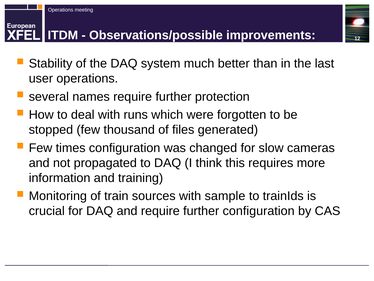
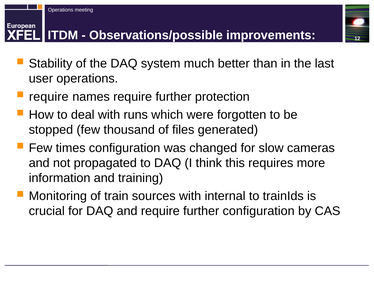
several at (49, 97): several -> require
sample: sample -> internal
